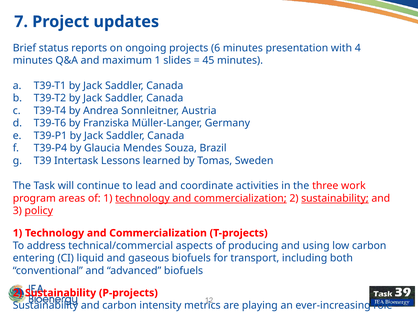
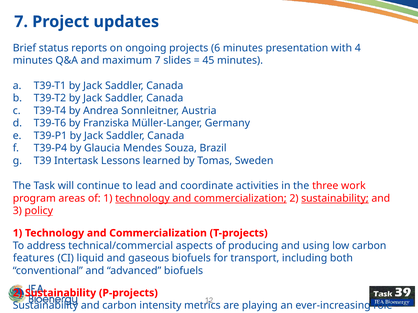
maximum 1: 1 -> 7
entering: entering -> features
